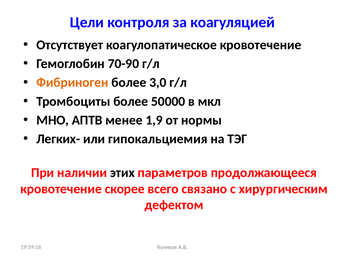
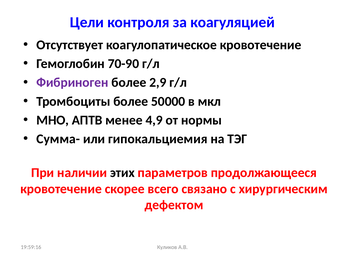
Фибриноген colour: orange -> purple
3,0: 3,0 -> 2,9
1,9: 1,9 -> 4,9
Легких-: Легких- -> Сумма-
